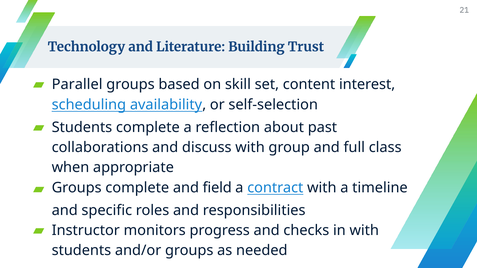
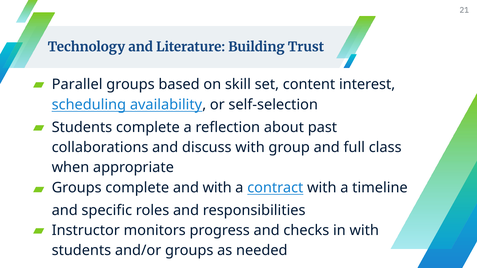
and field: field -> with
